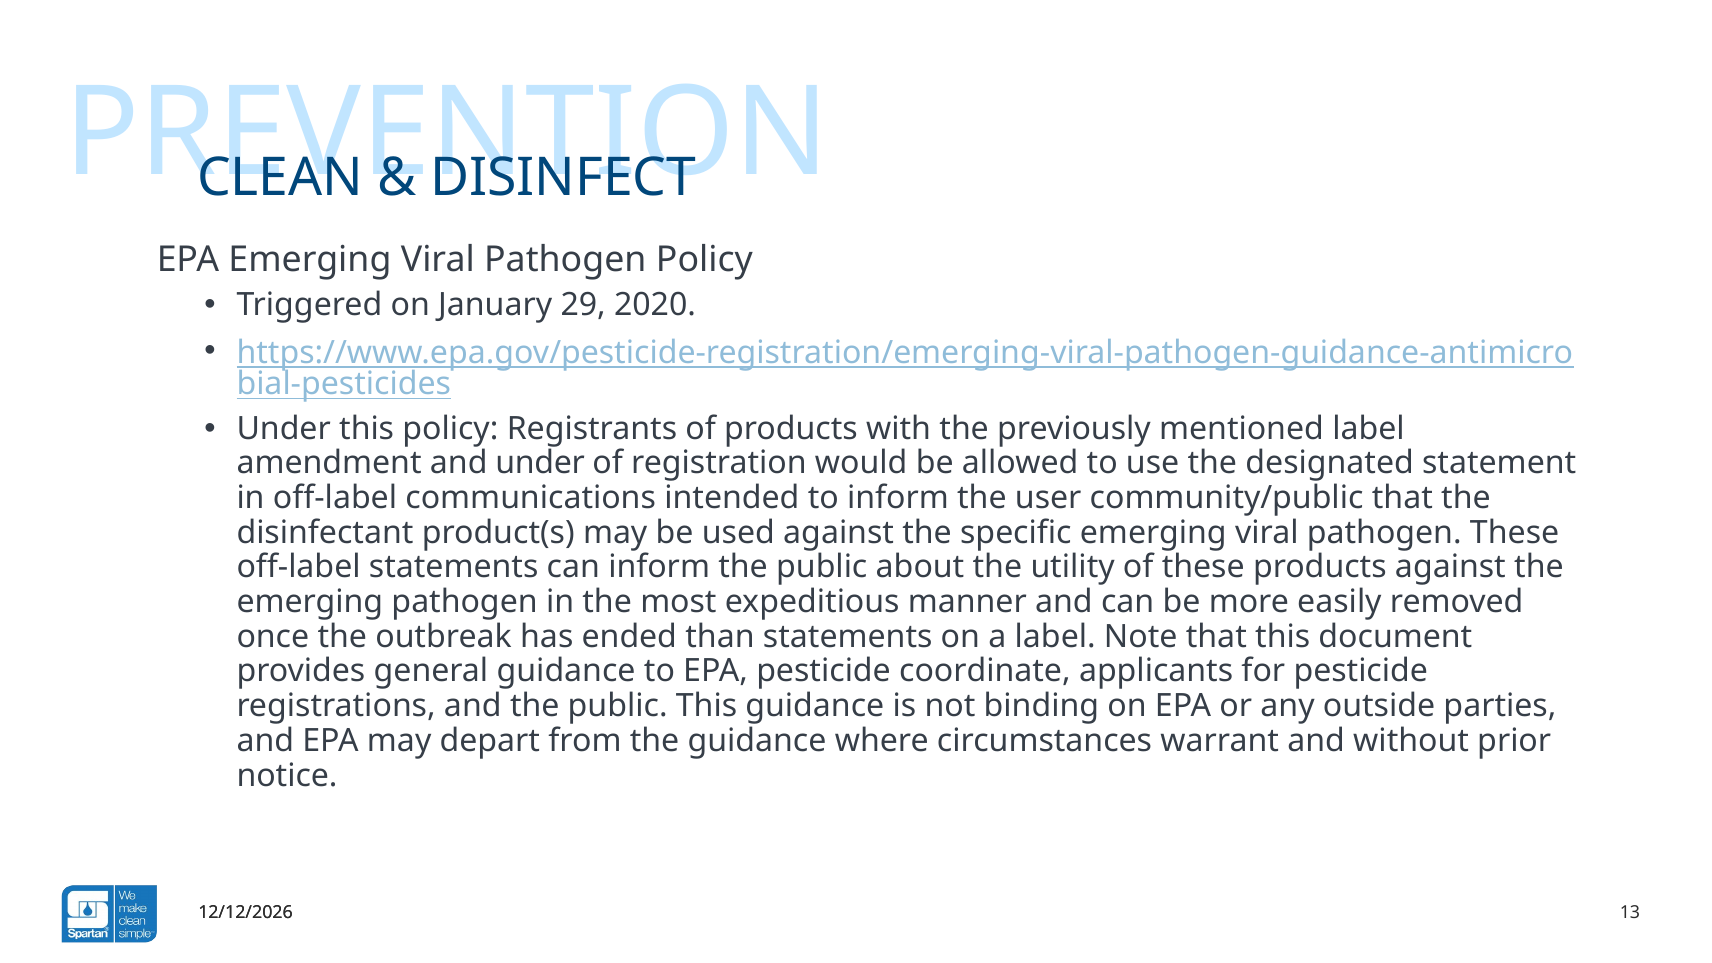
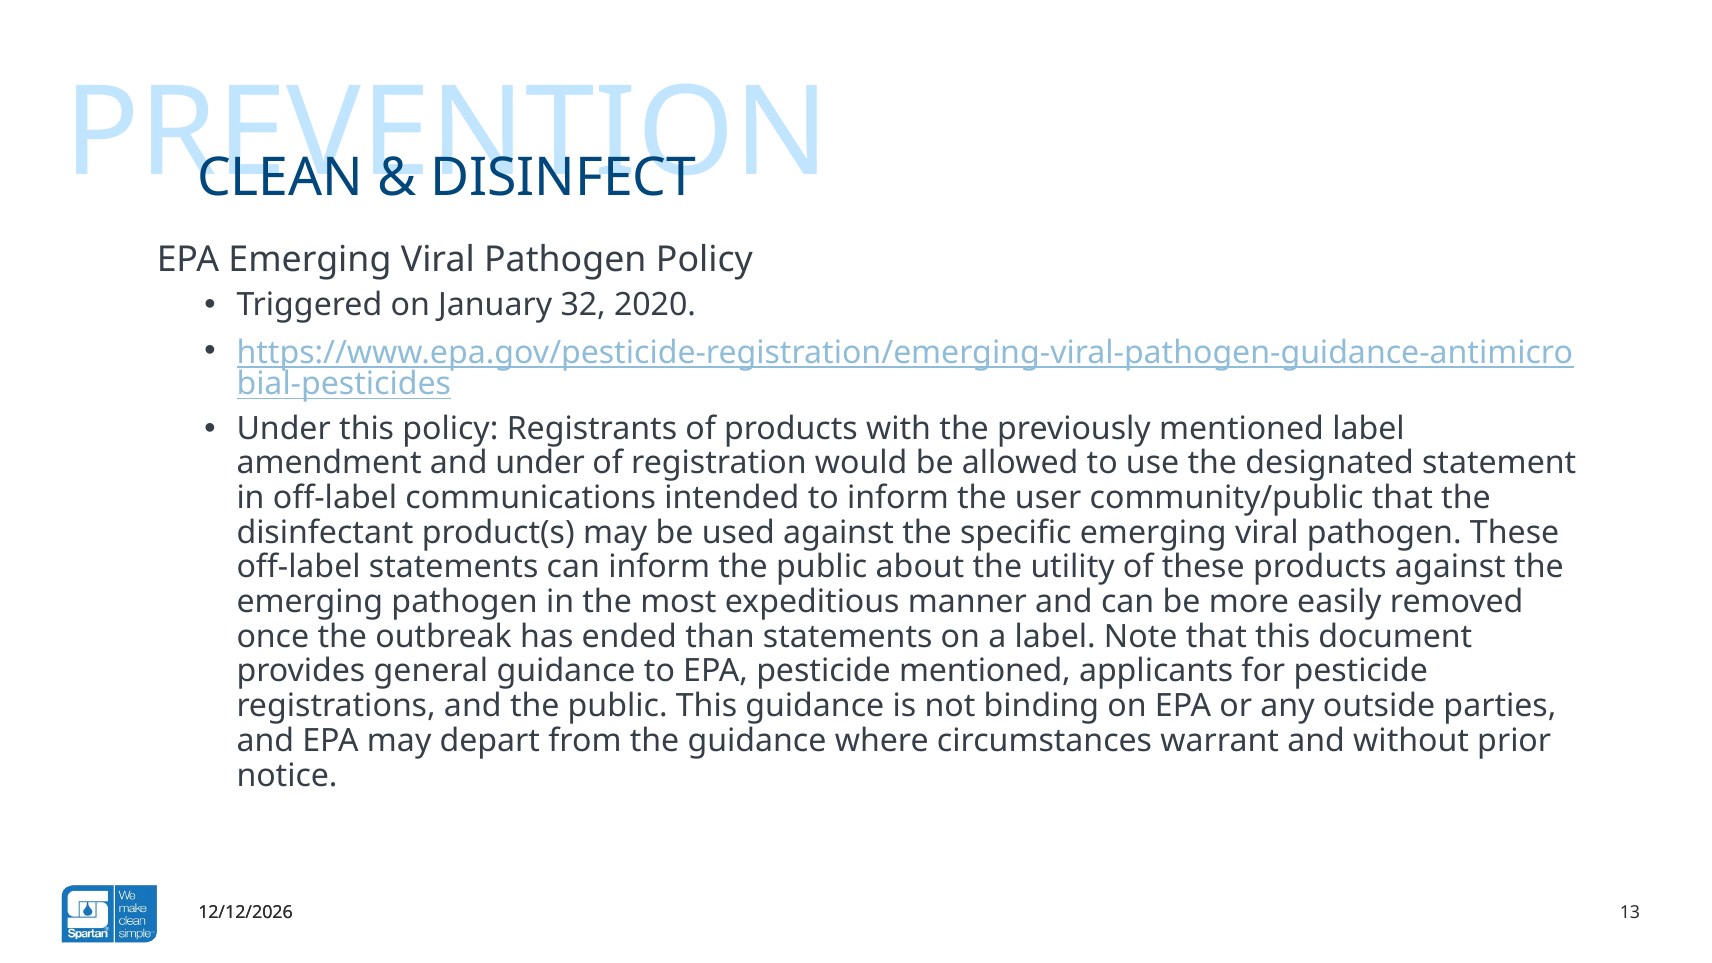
29: 29 -> 32
pesticide coordinate: coordinate -> mentioned
